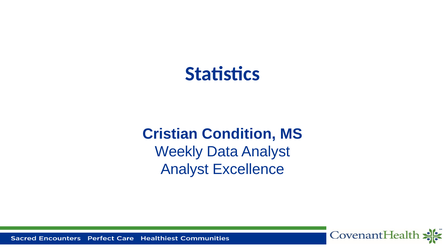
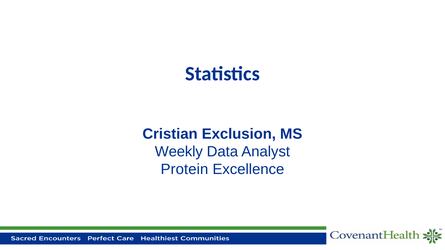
Condition: Condition -> Exclusion
Analyst at (185, 170): Analyst -> Protein
